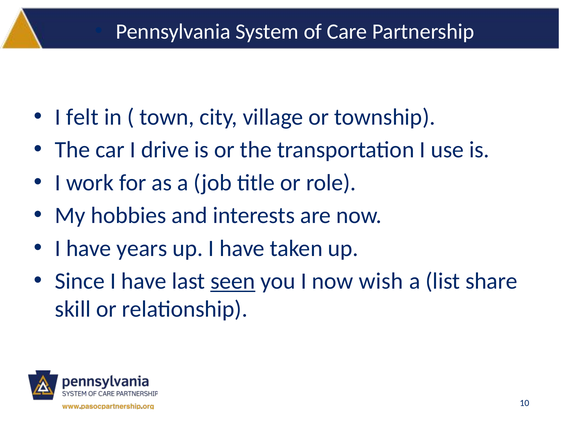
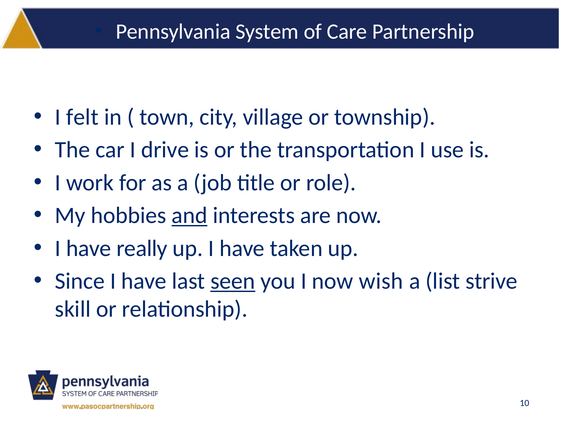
and underline: none -> present
years: years -> really
share: share -> strive
